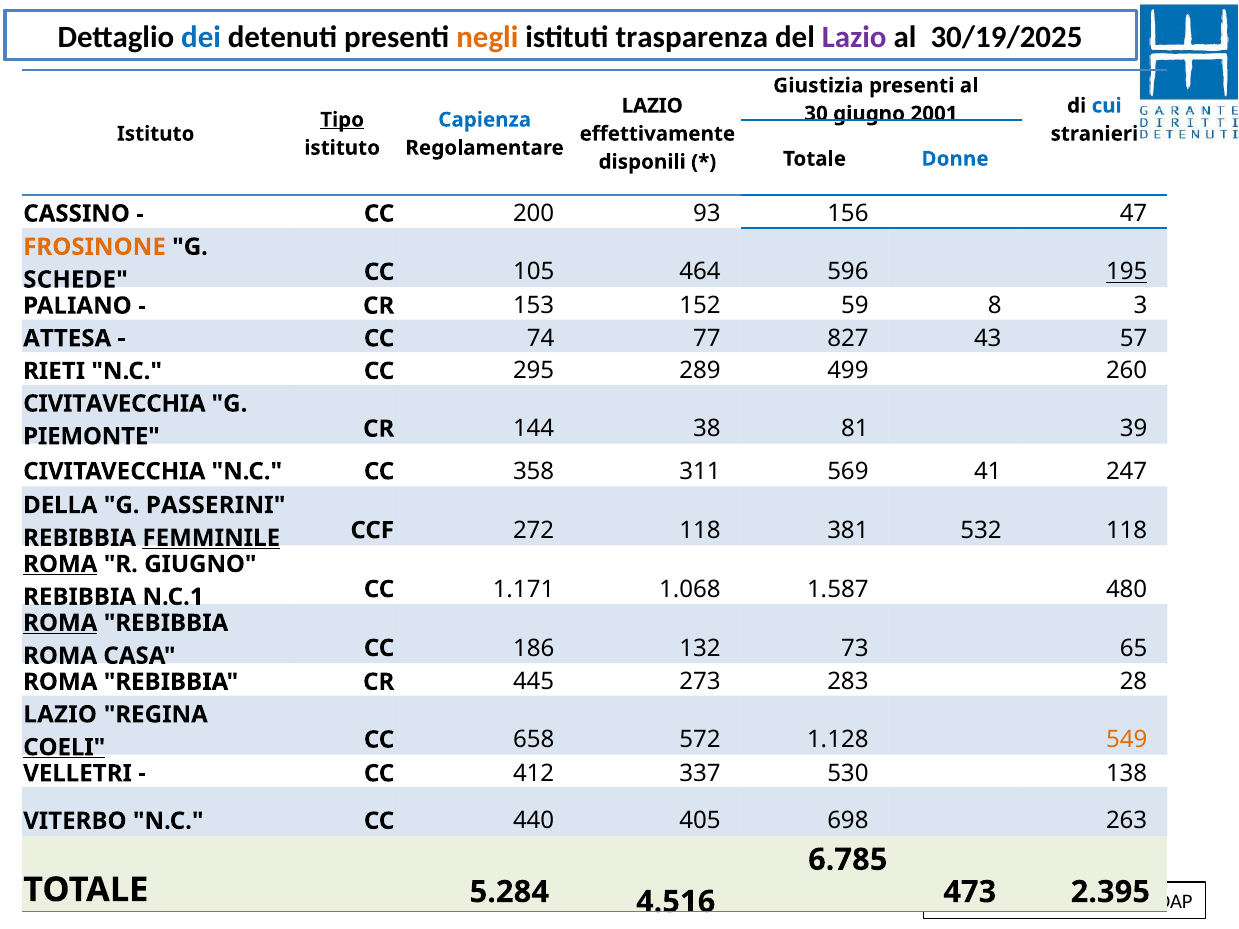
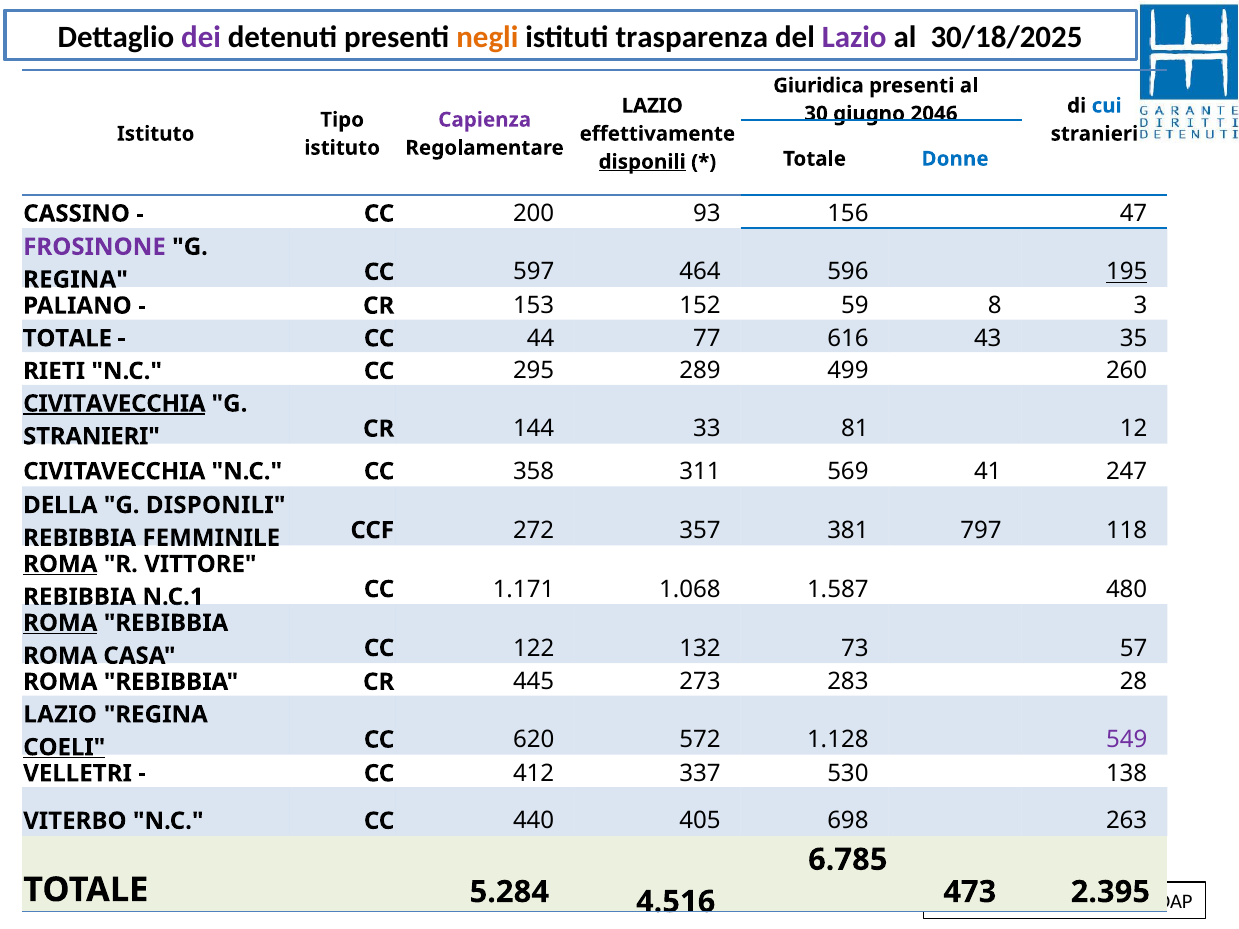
dei colour: blue -> purple
30/19/2025: 30/19/2025 -> 30/18/2025
Giustizia at (818, 86): Giustizia -> Giuridica
2001: 2001 -> 2046
Tipo underline: present -> none
Capienza colour: blue -> purple
disponili at (642, 162) underline: none -> present
FROSINONE colour: orange -> purple
SCHEDE at (75, 280): SCHEDE -> REGINA
105: 105 -> 597
ATTESA at (67, 338): ATTESA -> TOTALE
74: 74 -> 44
827: 827 -> 616
57: 57 -> 35
CIVITAVECCHIA at (114, 404) underline: none -> present
PIEMONTE at (91, 437): PIEMONTE -> STRANIERI
38: 38 -> 33
39: 39 -> 12
G PASSERINI: PASSERINI -> DISPONILI
FEMMINILE underline: present -> none
272 118: 118 -> 357
532: 532 -> 797
R GIUGNO: GIUGNO -> VITTORE
186: 186 -> 122
65: 65 -> 57
658: 658 -> 620
549 colour: orange -> purple
